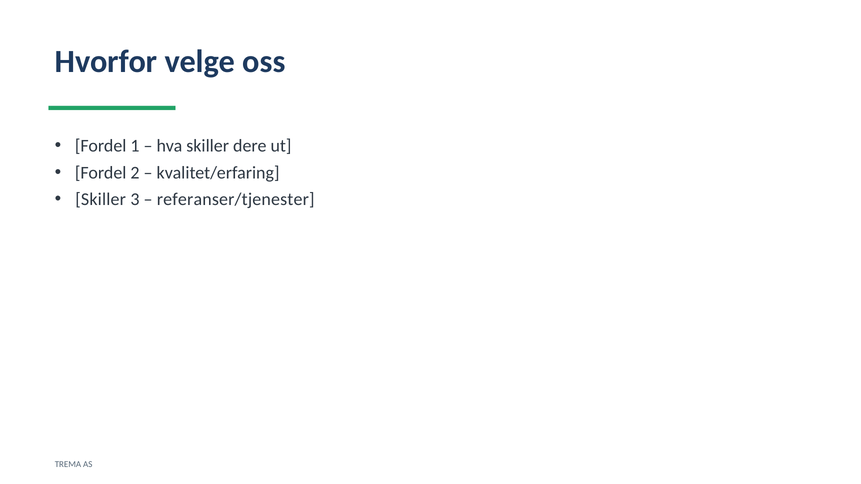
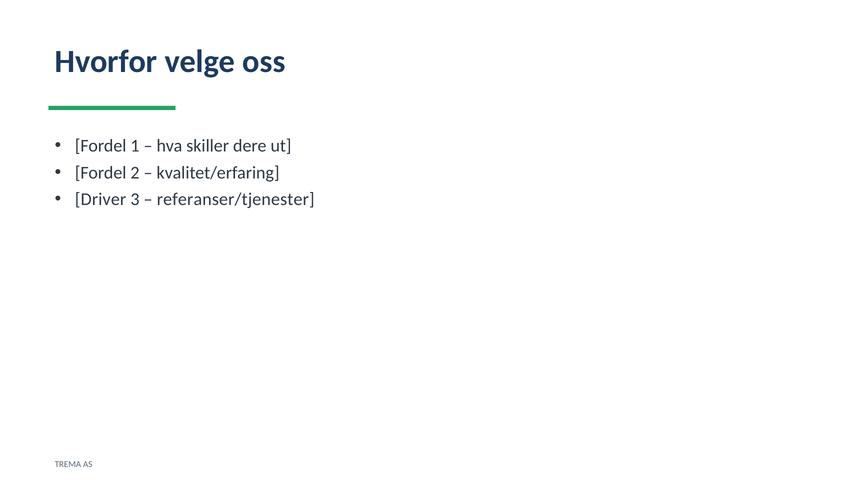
Skiller at (101, 200): Skiller -> Driver
